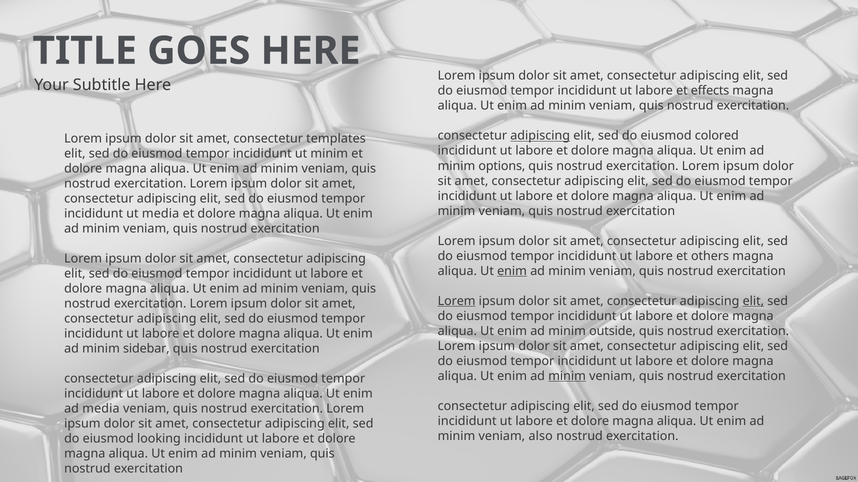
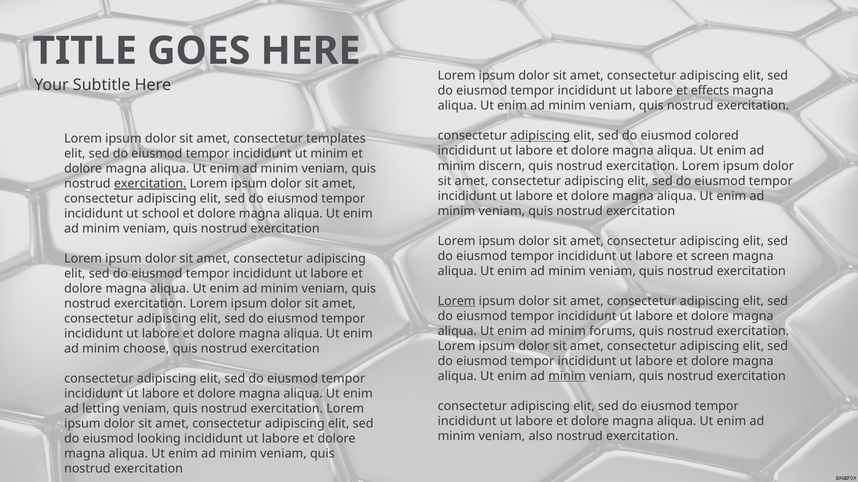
options: options -> discern
exercitation at (150, 184) underline: none -> present
ut media: media -> school
others: others -> screen
enim at (512, 271) underline: present -> none
elit at (753, 301) underline: present -> none
outside: outside -> forums
sidebar: sidebar -> choose
ad media: media -> letting
